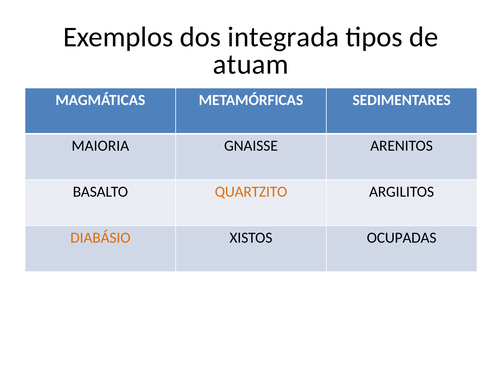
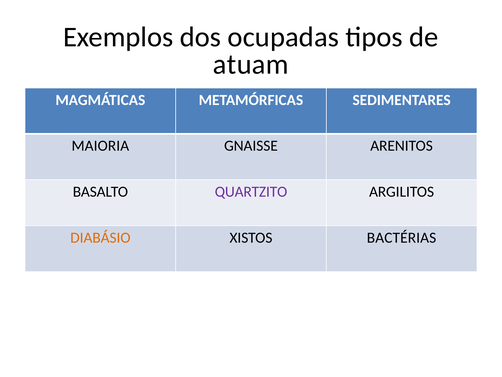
integrada: integrada -> ocupadas
QUARTZITO colour: orange -> purple
OCUPADAS: OCUPADAS -> BACTÉRIAS
